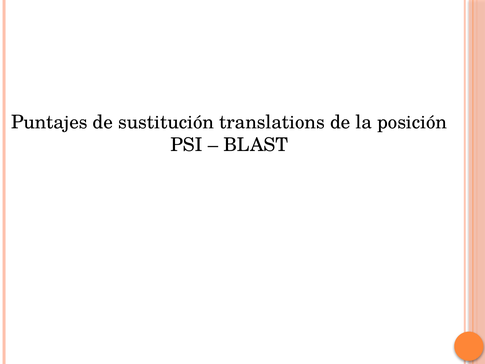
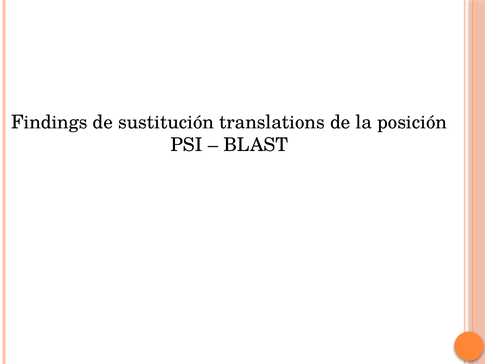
Puntajes: Puntajes -> Findings
